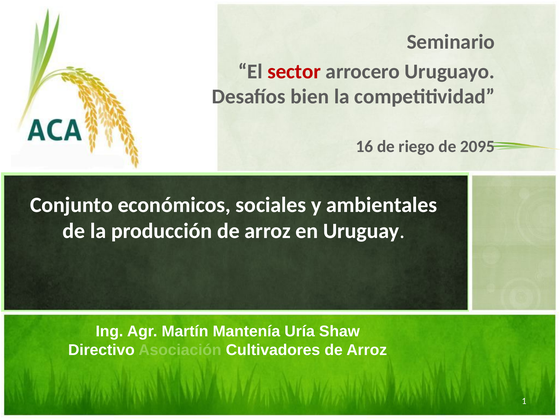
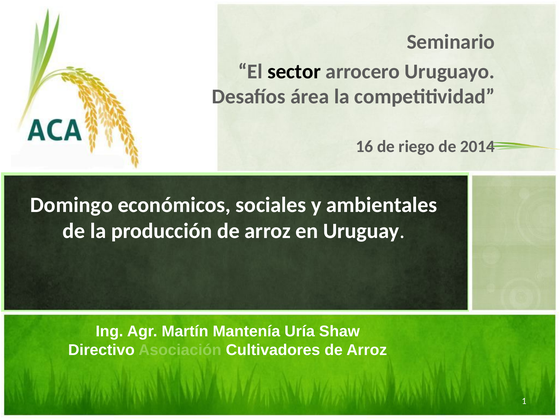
sector colour: red -> black
bien: bien -> área
2095: 2095 -> 2014
Conjunto: Conjunto -> Domingo
